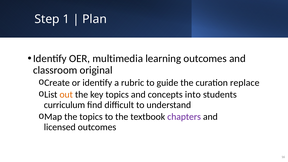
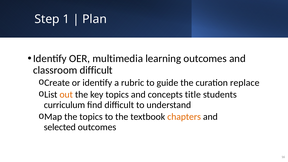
classroom original: original -> difficult
into: into -> title
chapters colour: purple -> orange
licensed: licensed -> selected
